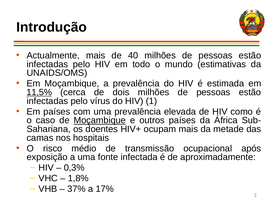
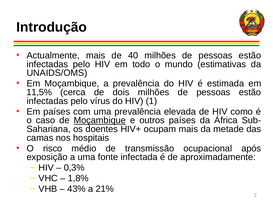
11,5% underline: present -> none
37%: 37% -> 43%
17%: 17% -> 21%
